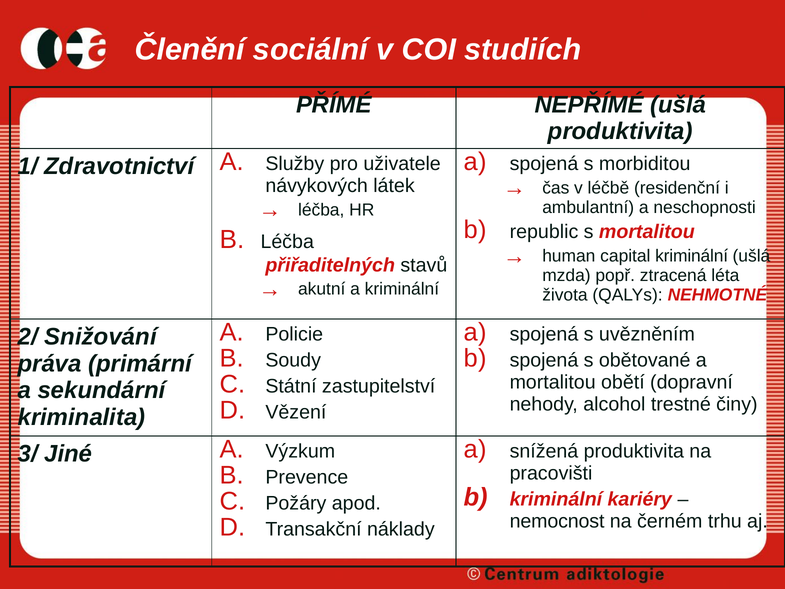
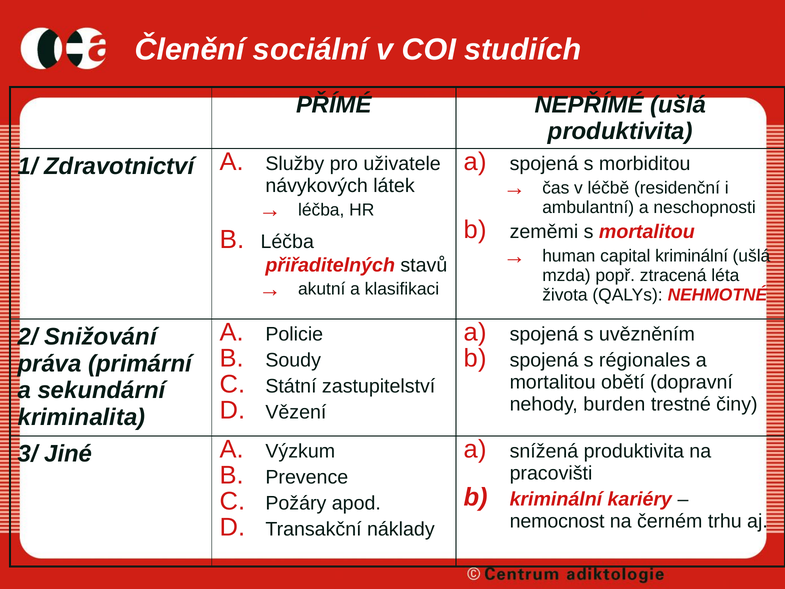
republic: republic -> zeměmi
a kriminální: kriminální -> klasifikaci
obětované: obětované -> régionales
alcohol: alcohol -> burden
